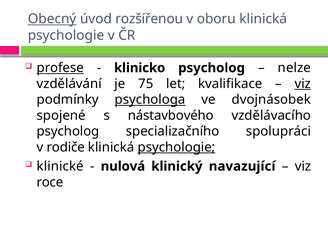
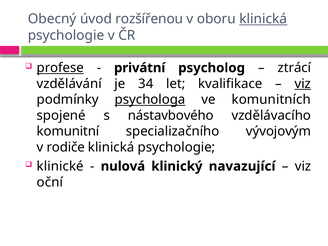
Obecný underline: present -> none
klinická at (263, 19) underline: none -> present
klinicko: klinicko -> privátní
nelze: nelze -> ztrácí
75: 75 -> 34
dvojnásobek: dvojnásobek -> komunitních
psycholog at (68, 131): psycholog -> komunitní
spolupráci: spolupráci -> vývojovým
psychologie at (176, 147) underline: present -> none
roce: roce -> oční
